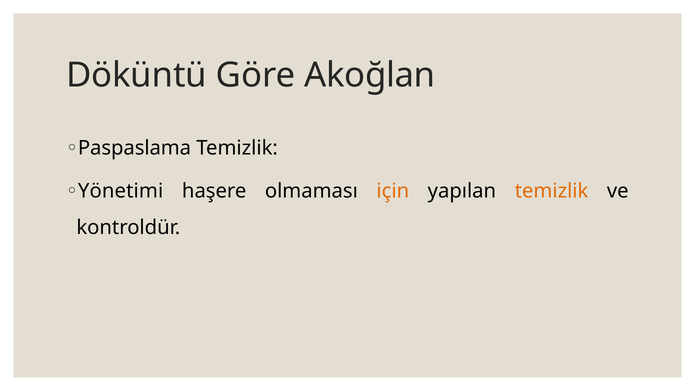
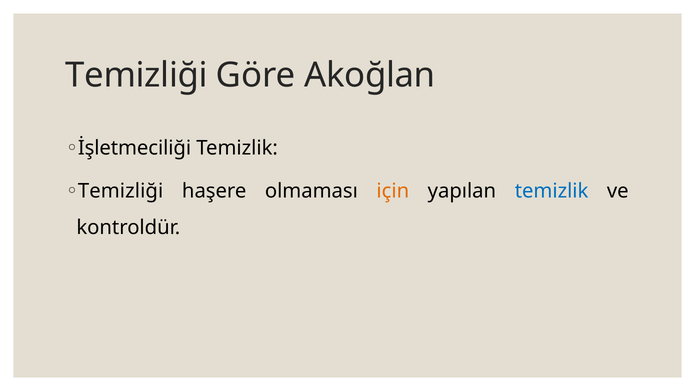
Döküntü at (136, 76): Döküntü -> Temizliği
Paspaslama: Paspaslama -> İşletmeciliği
Yönetimi at (121, 191): Yönetimi -> Temizliği
temizlik at (552, 191) colour: orange -> blue
